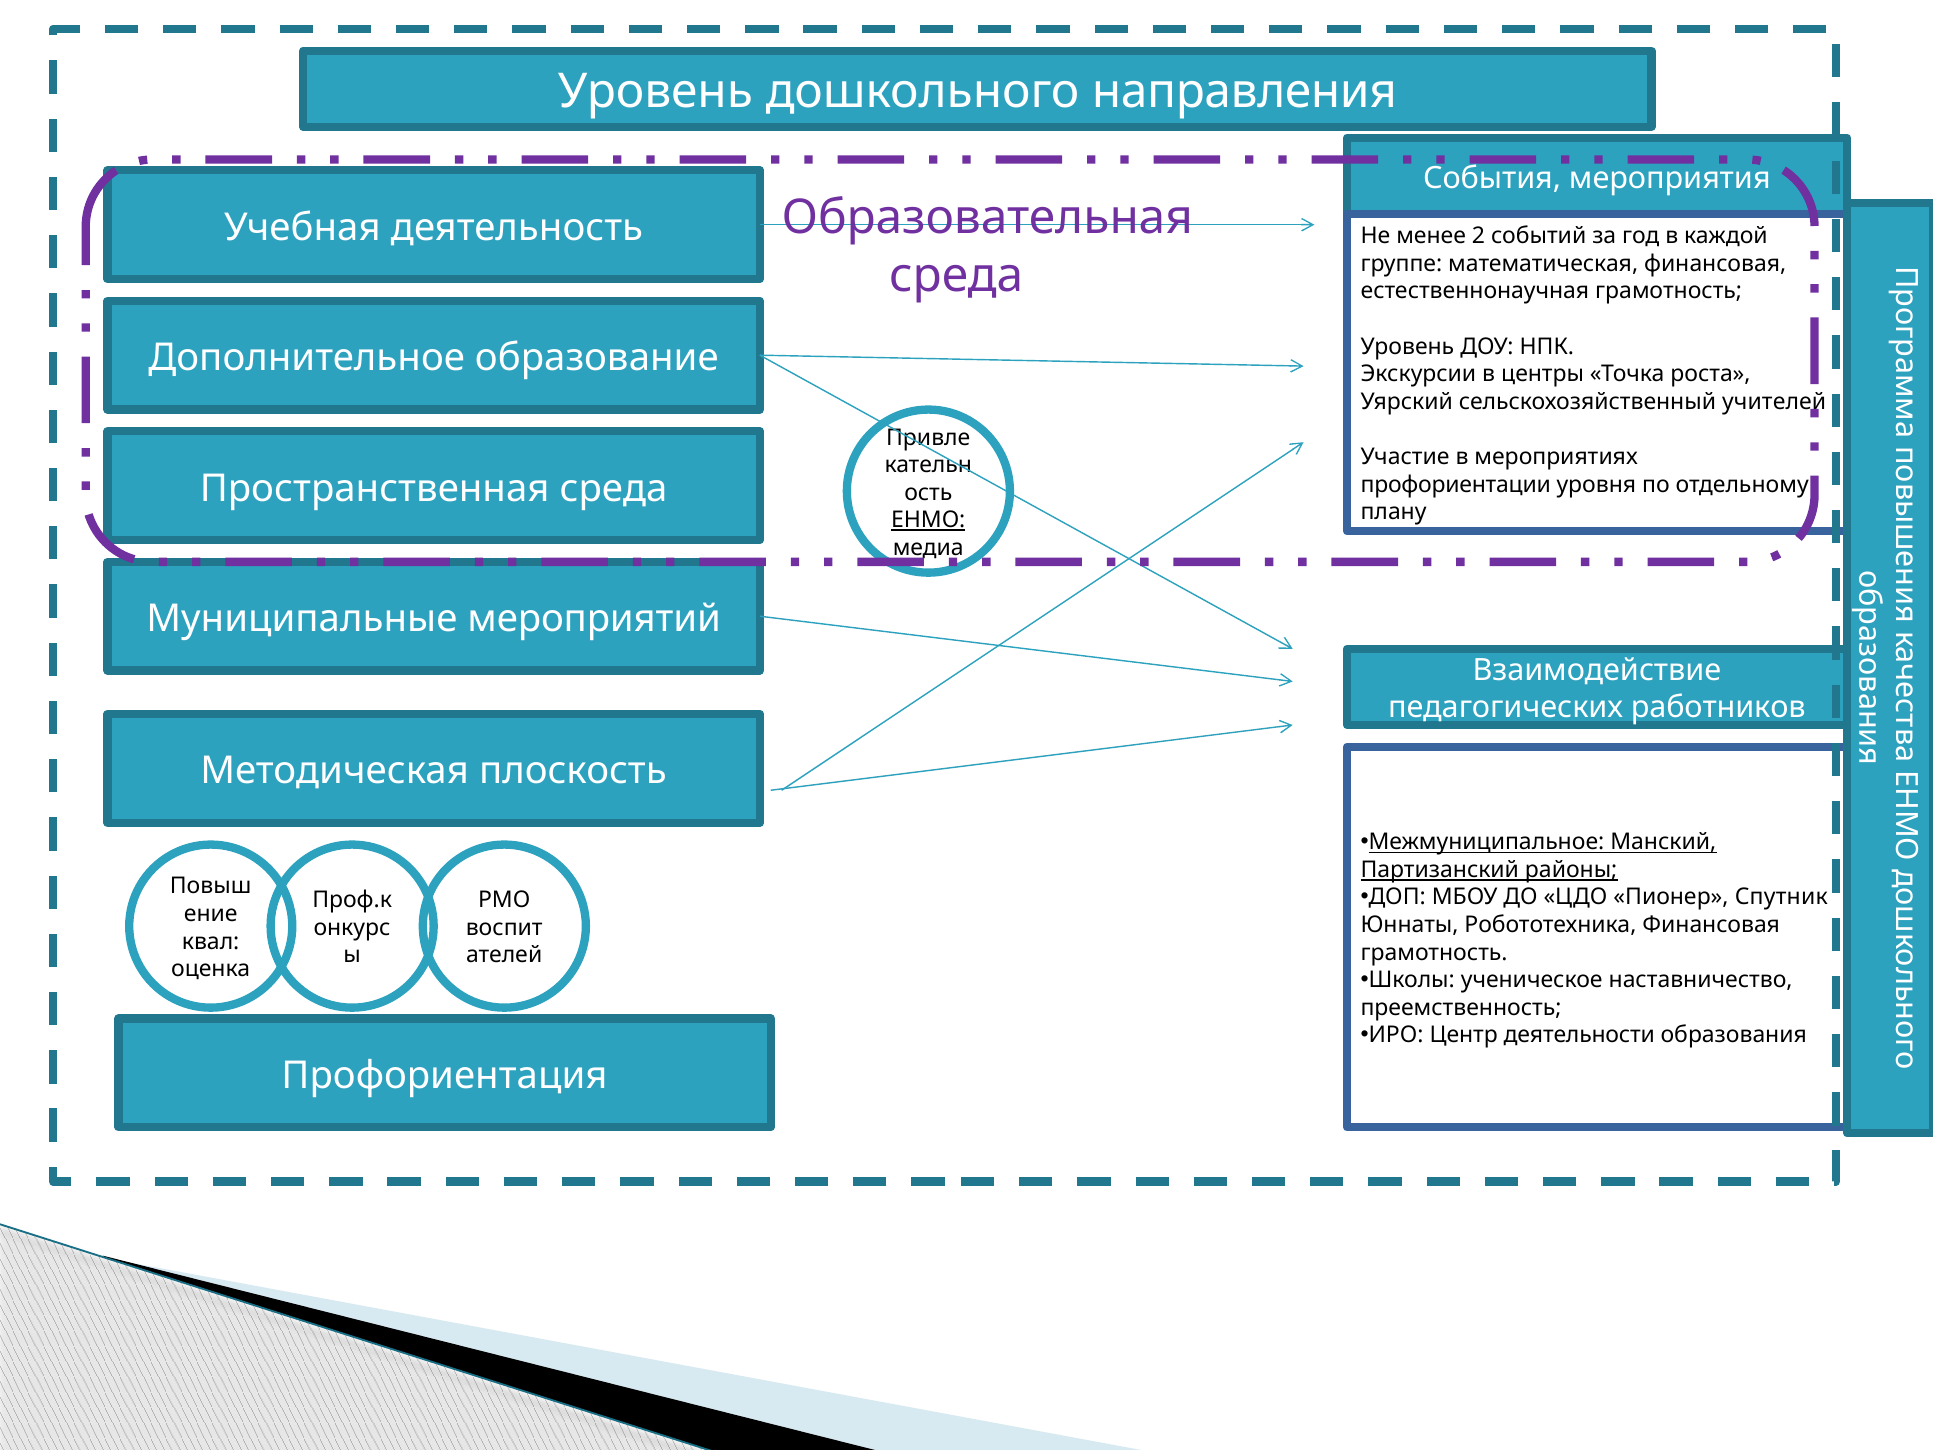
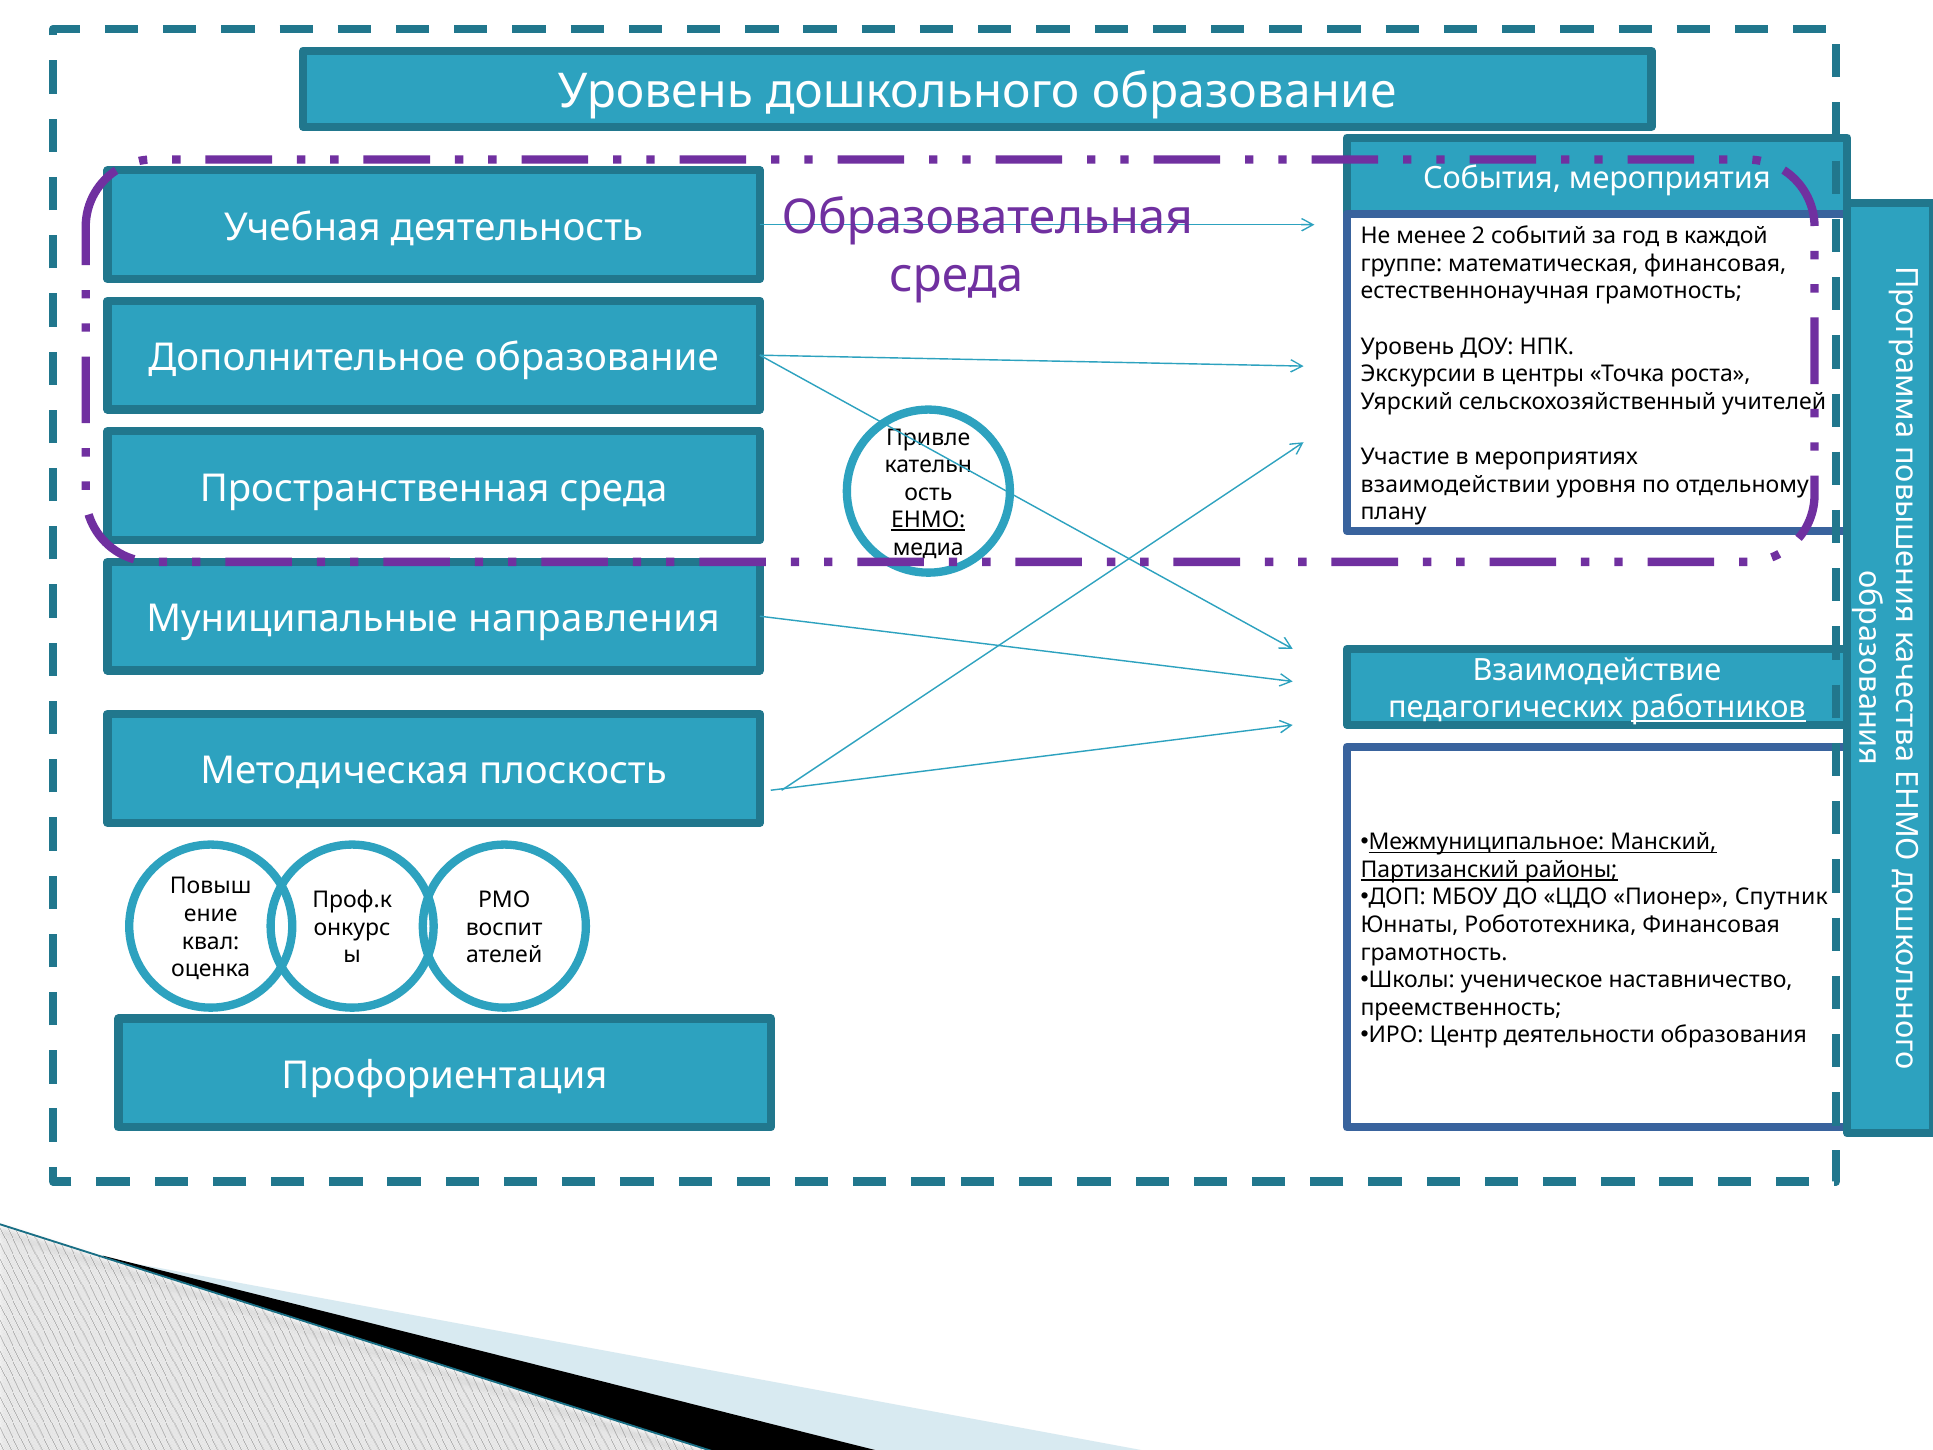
дошкольного направления: направления -> образование
профориентации: профориентации -> взаимодействии
мероприятий: мероприятий -> направления
работников underline: none -> present
